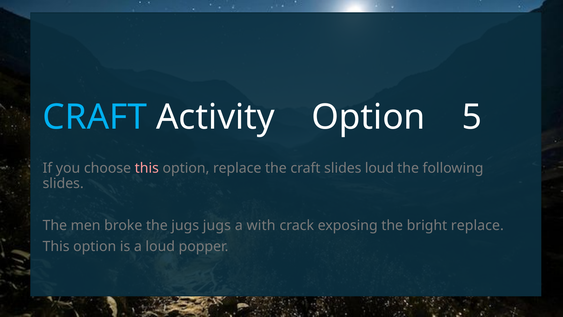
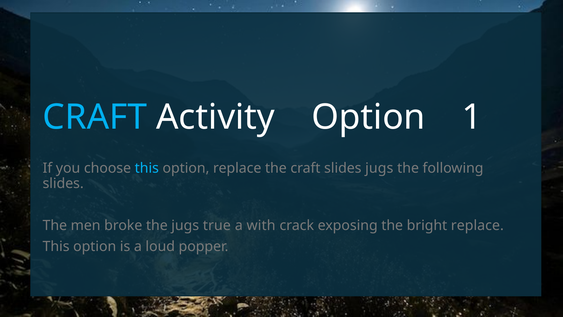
5: 5 -> 1
this at (147, 168) colour: pink -> light blue
slides loud: loud -> jugs
jugs jugs: jugs -> true
